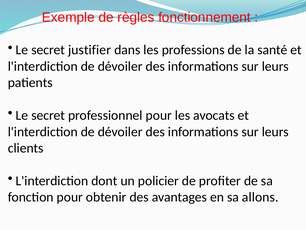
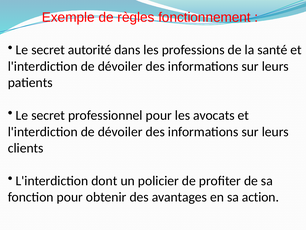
justifier: justifier -> autorité
allons: allons -> action
